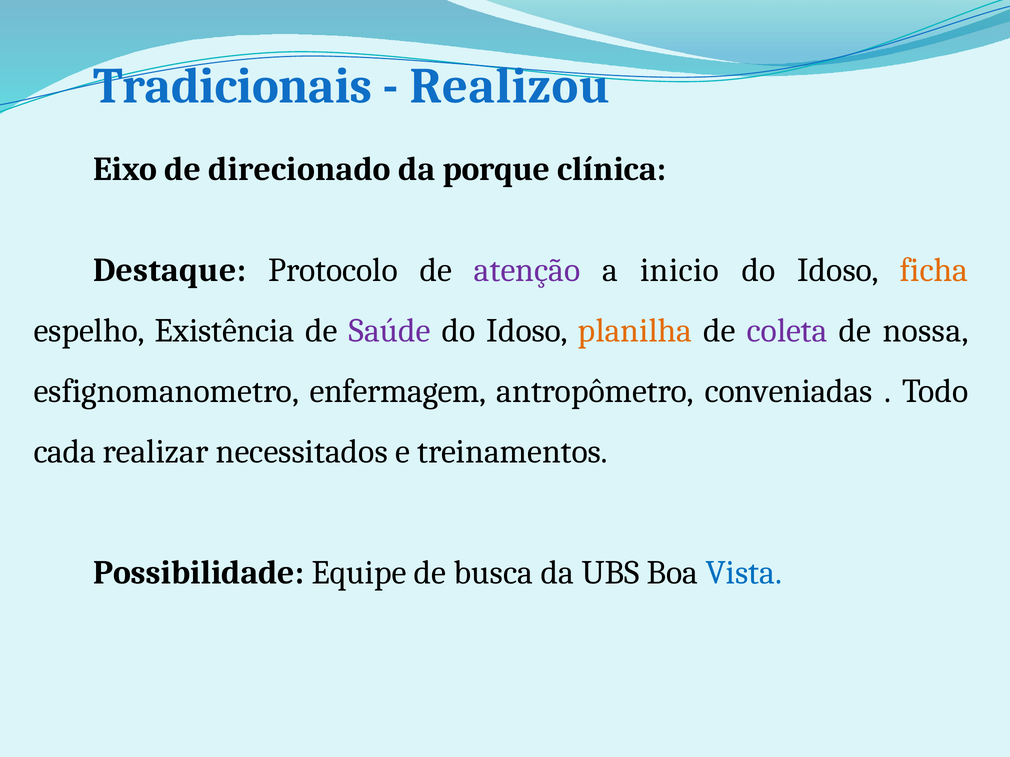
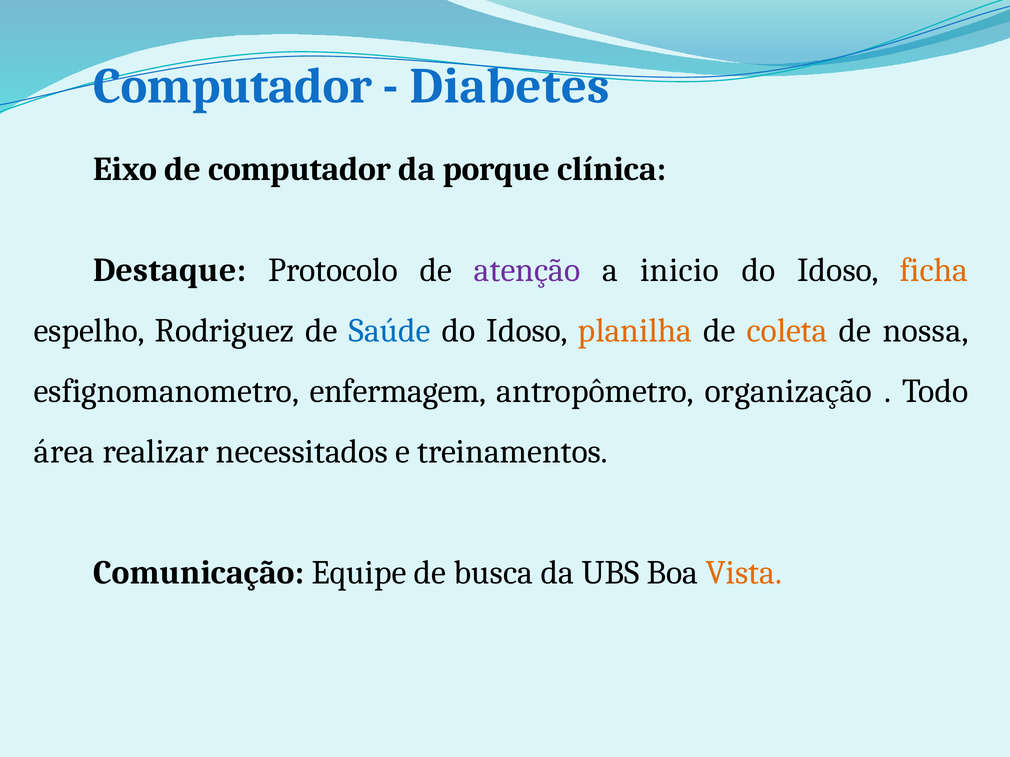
Tradicionais at (233, 86): Tradicionais -> Computador
Realizou: Realizou -> Diabetes
de direcionado: direcionado -> computador
Existência: Existência -> Rodriguez
Saúde colour: purple -> blue
coleta colour: purple -> orange
conveniadas: conveniadas -> organização
cada: cada -> área
Possibilidade: Possibilidade -> Comunicação
Vista colour: blue -> orange
